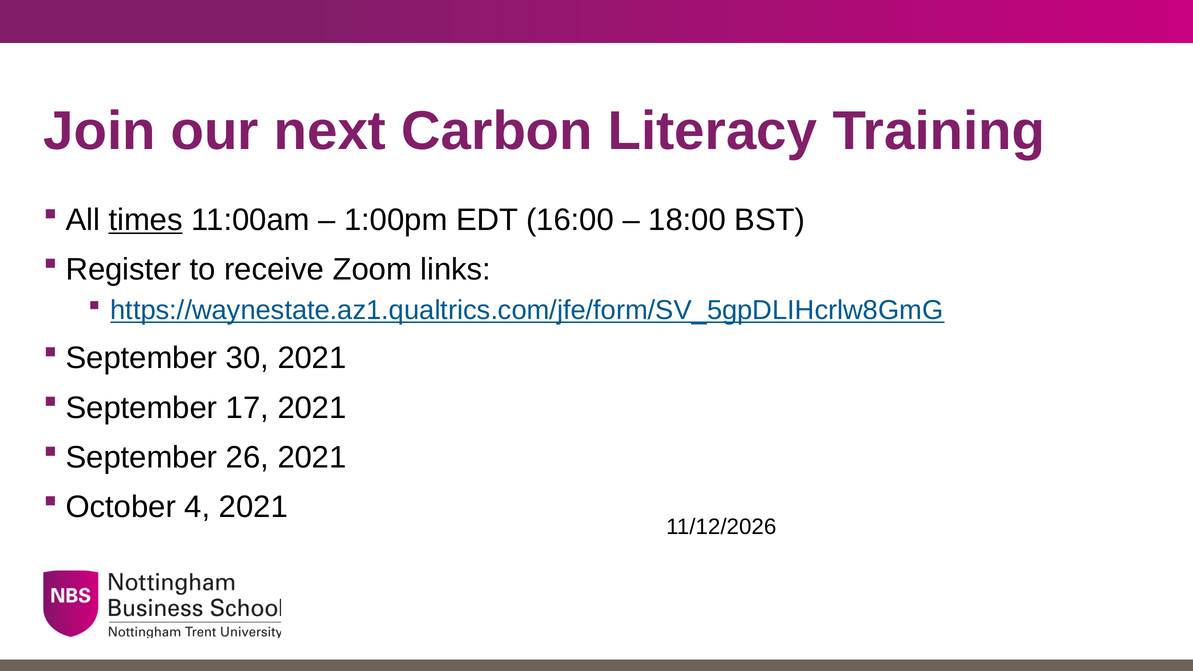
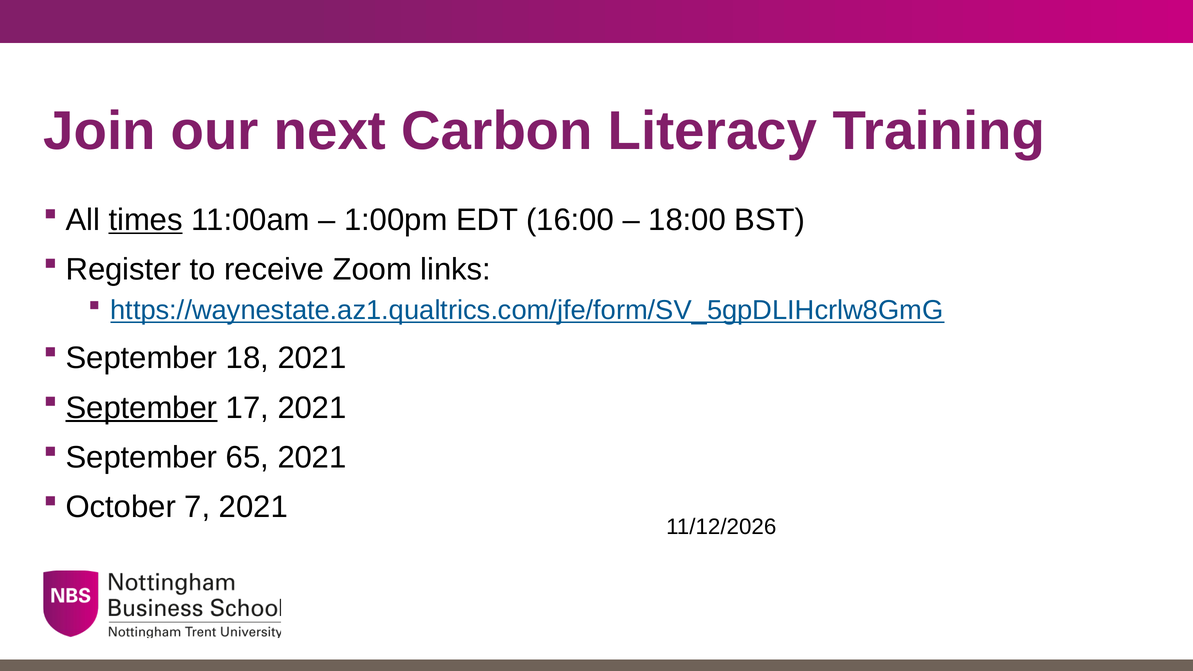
30: 30 -> 18
September at (142, 408) underline: none -> present
26: 26 -> 65
4: 4 -> 7
